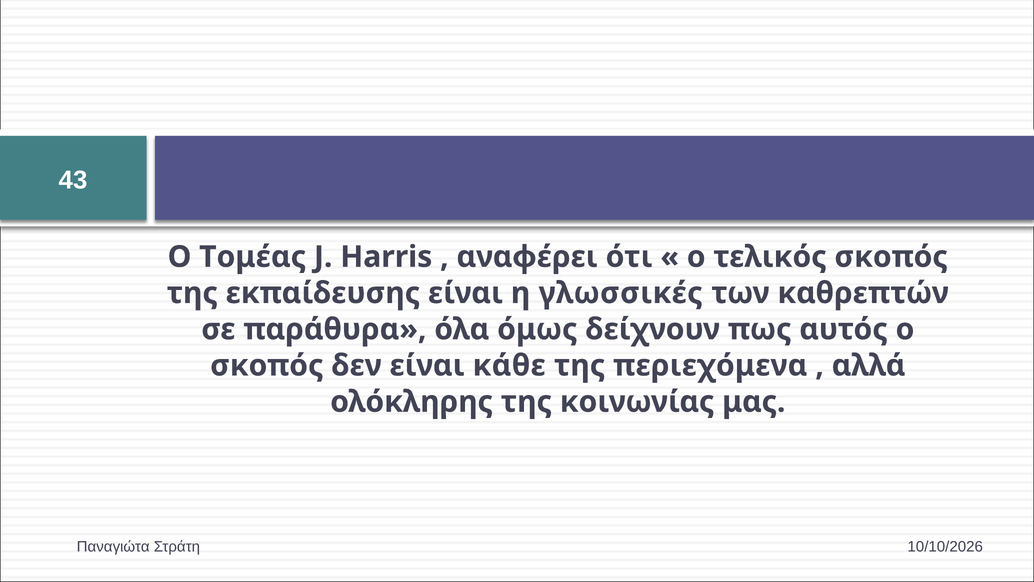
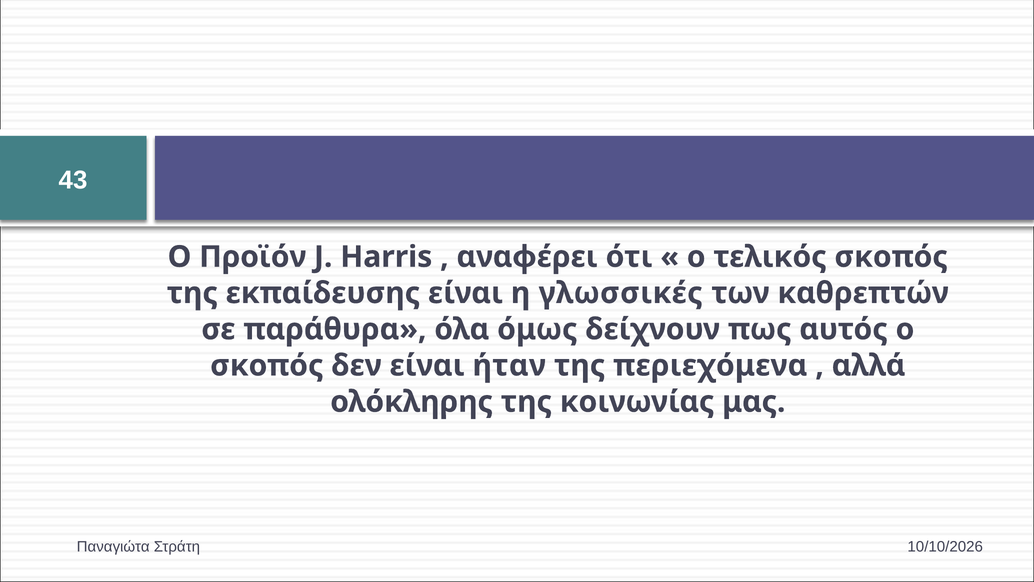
Τομέας: Τομέας -> Προϊόν
κάθε: κάθε -> ήταν
